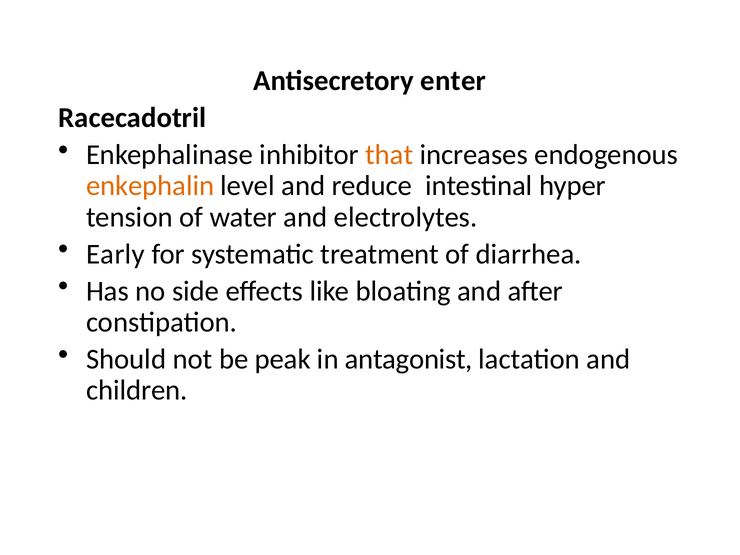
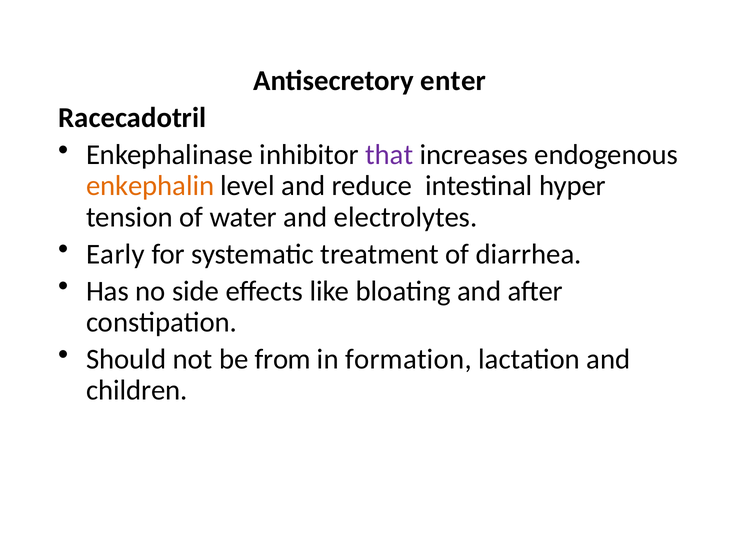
that colour: orange -> purple
peak: peak -> from
antagonist: antagonist -> formation
